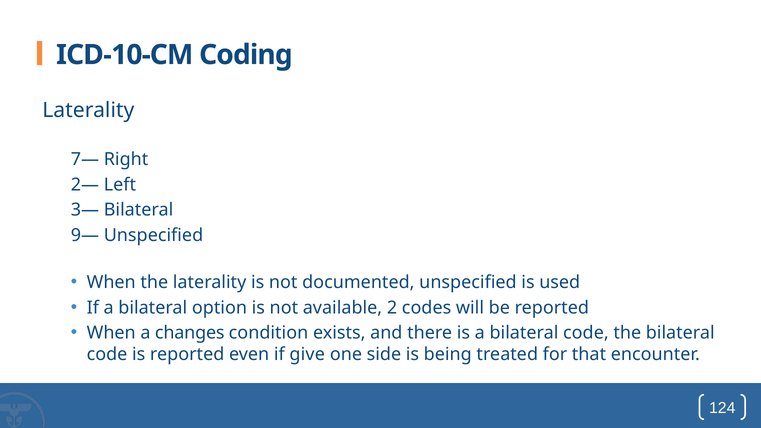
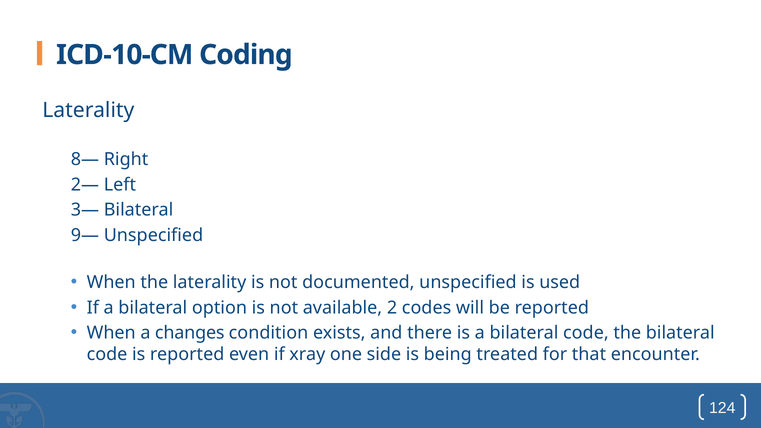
7—: 7— -> 8—
give: give -> xray
